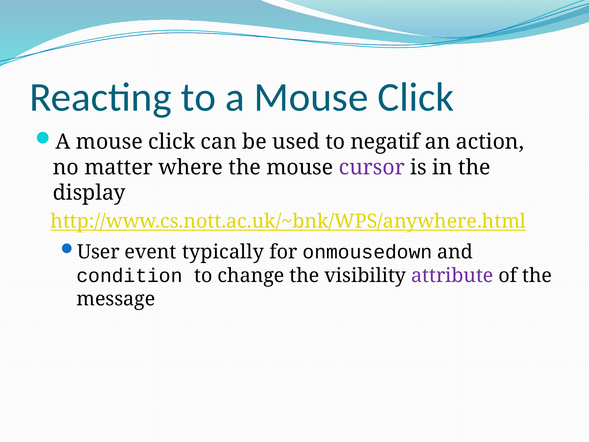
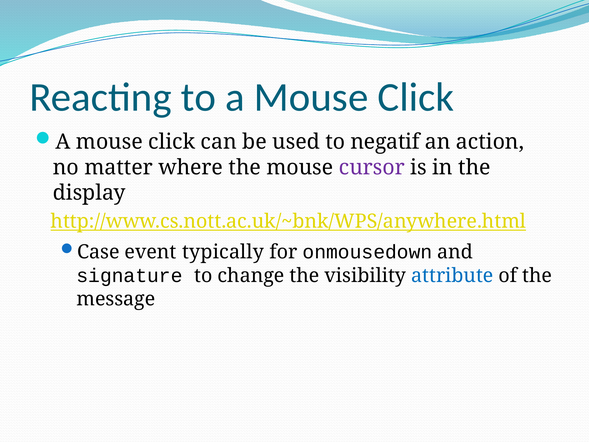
User: User -> Case
condition: condition -> signature
attribute colour: purple -> blue
